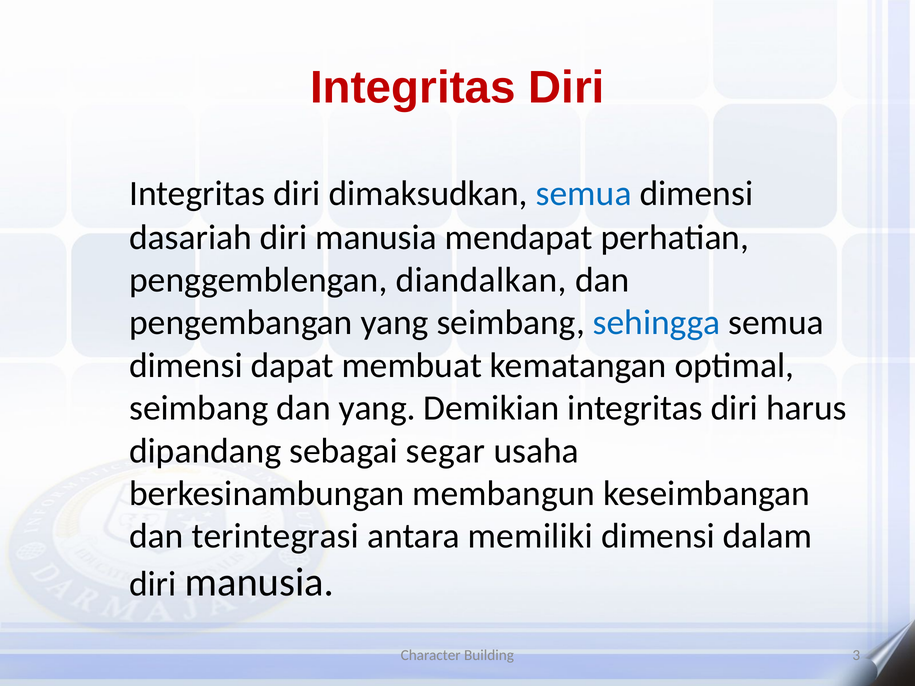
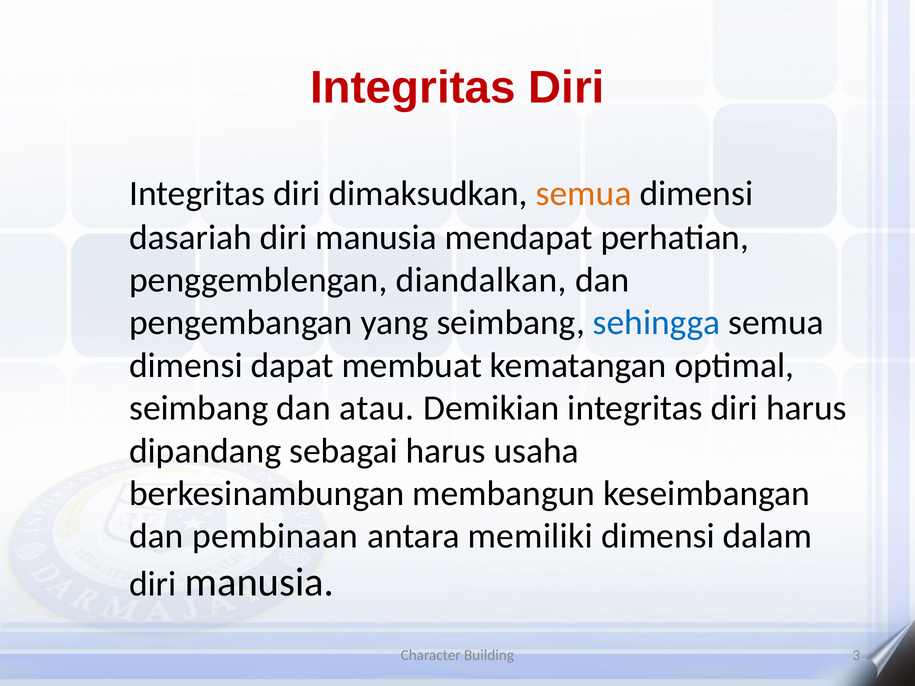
semua at (584, 194) colour: blue -> orange
dan yang: yang -> atau
sebagai segar: segar -> harus
terintegrasi: terintegrasi -> pembinaan
